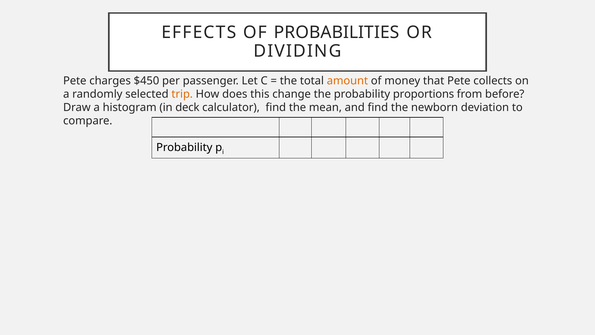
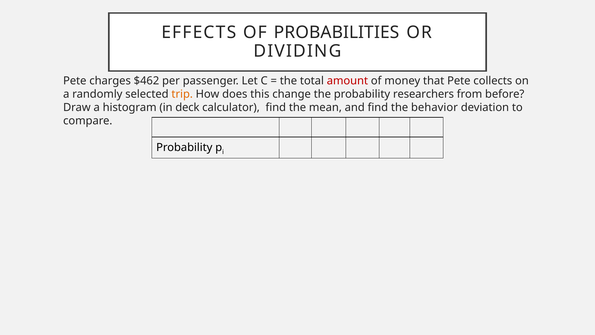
$450: $450 -> $462
amount colour: orange -> red
proportions: proportions -> researchers
newborn: newborn -> behavior
